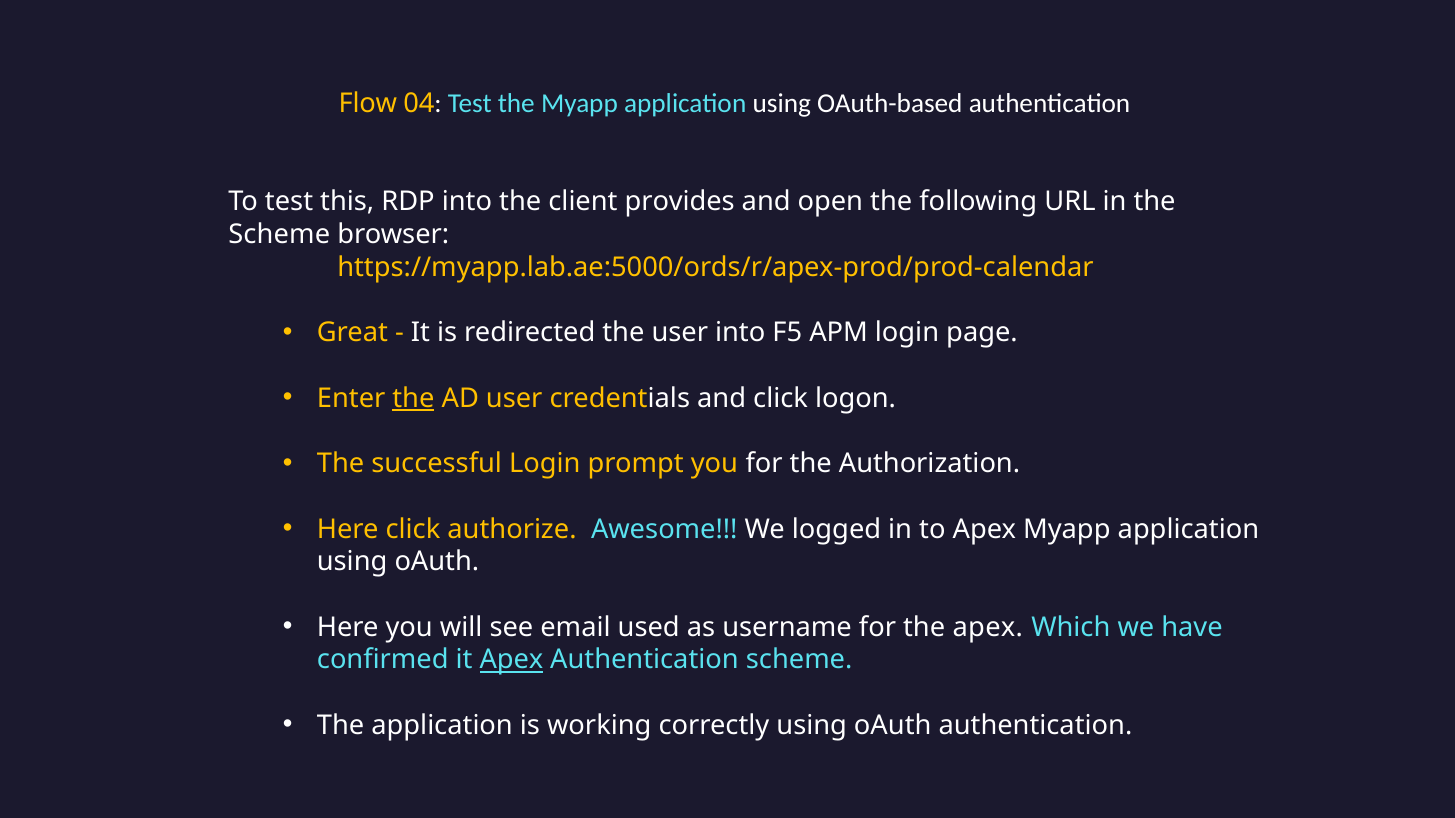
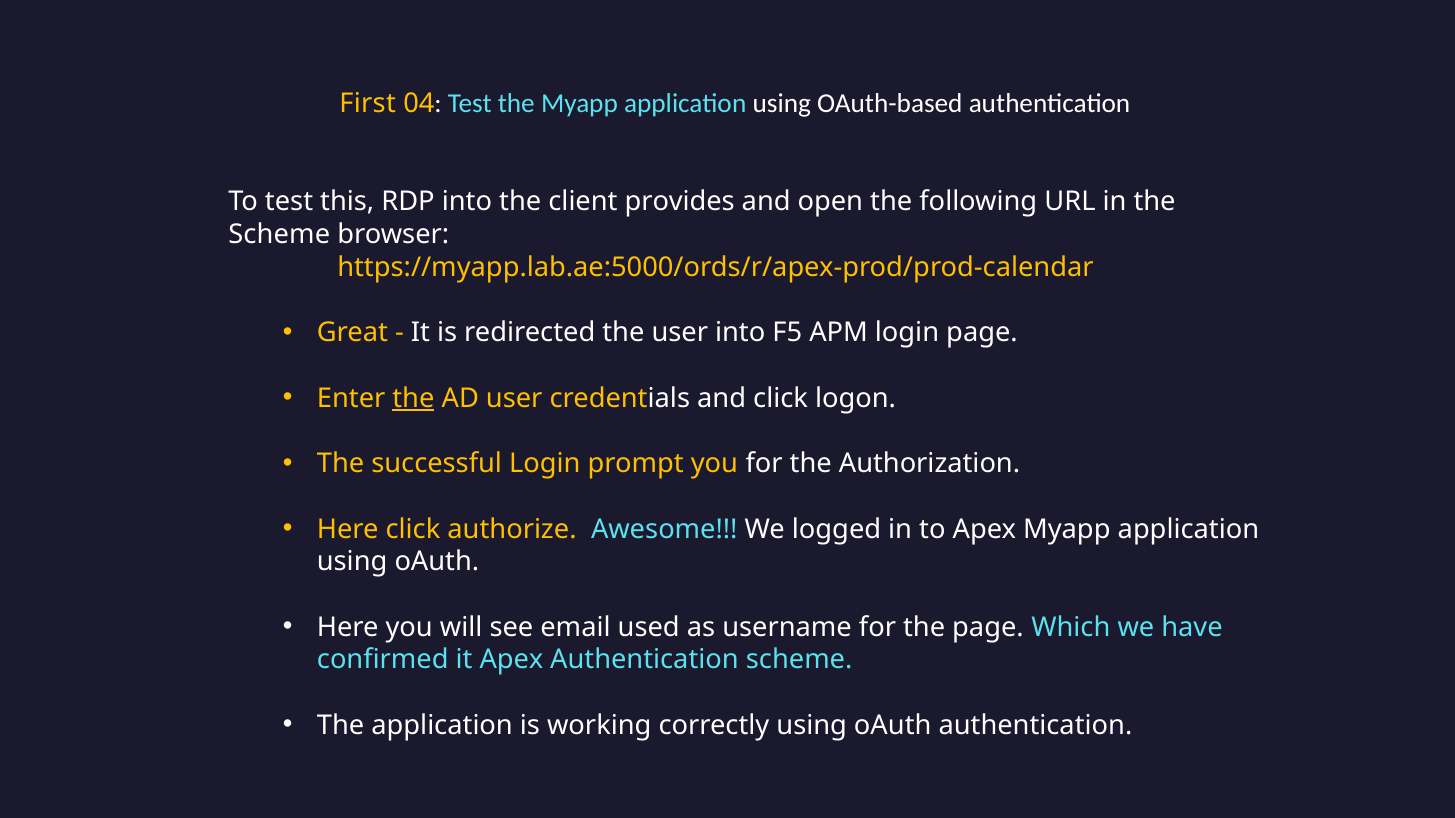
Flow: Flow -> First
the apex: apex -> page
Apex at (511, 660) underline: present -> none
